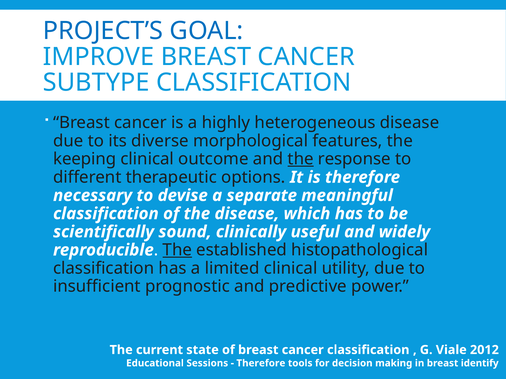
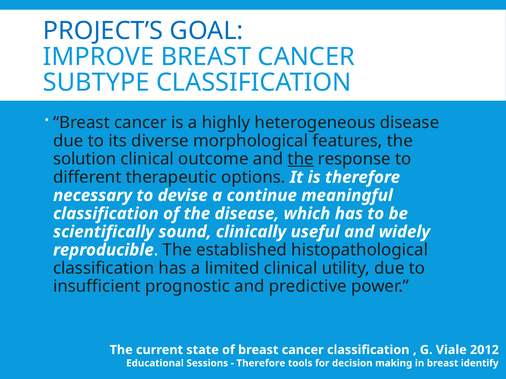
keeping: keeping -> solution
separate: separate -> continue
The at (177, 250) underline: present -> none
